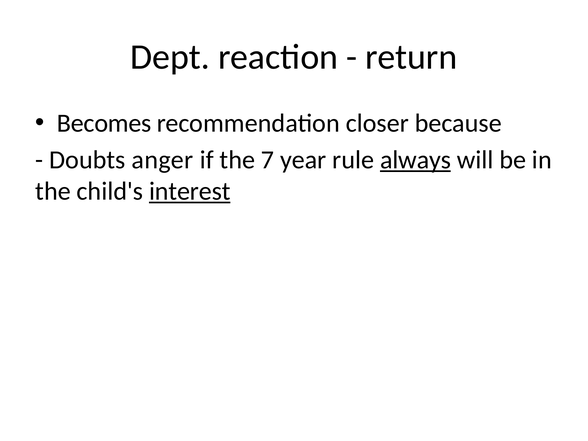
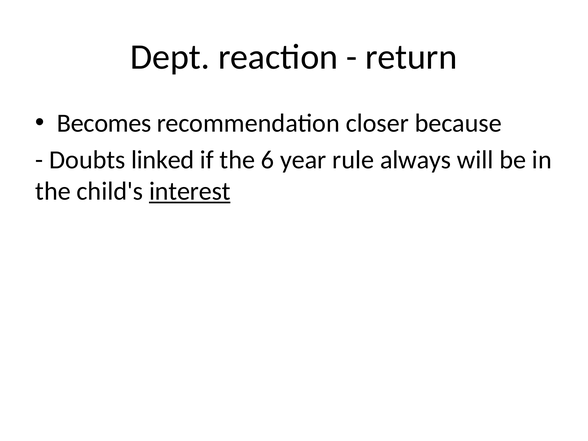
anger: anger -> linked
7: 7 -> 6
always underline: present -> none
